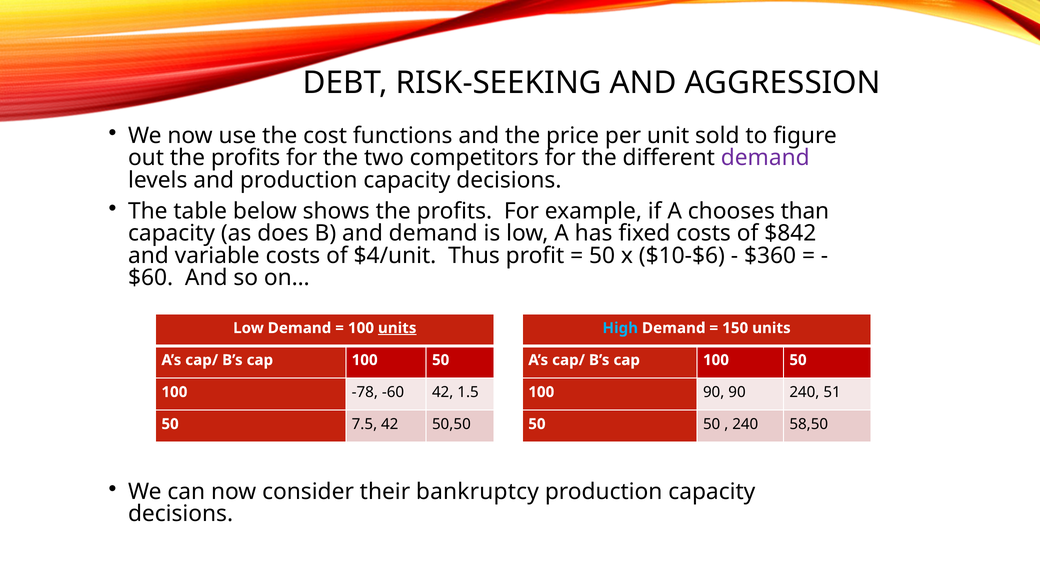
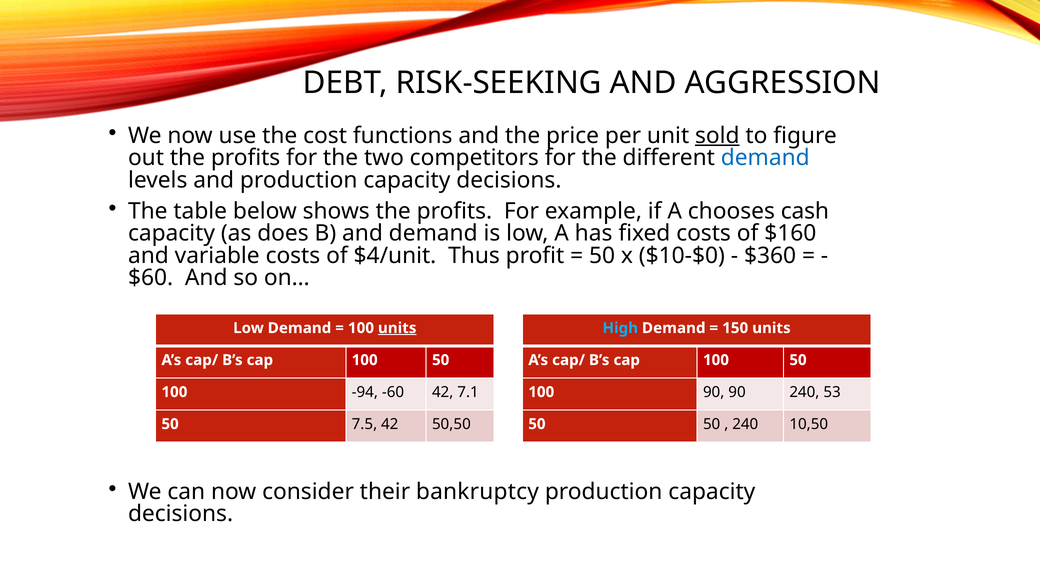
sold underline: none -> present
demand at (765, 158) colour: purple -> blue
than: than -> cash
$842: $842 -> $160
$10-$6: $10-$6 -> $10-$0
-78: -78 -> -94
1.5: 1.5 -> 7.1
51: 51 -> 53
58,50: 58,50 -> 10,50
